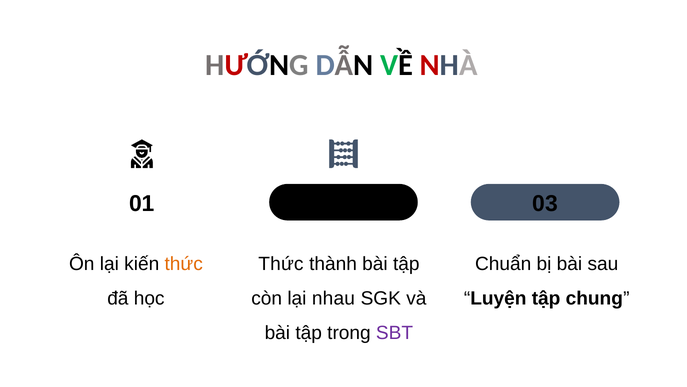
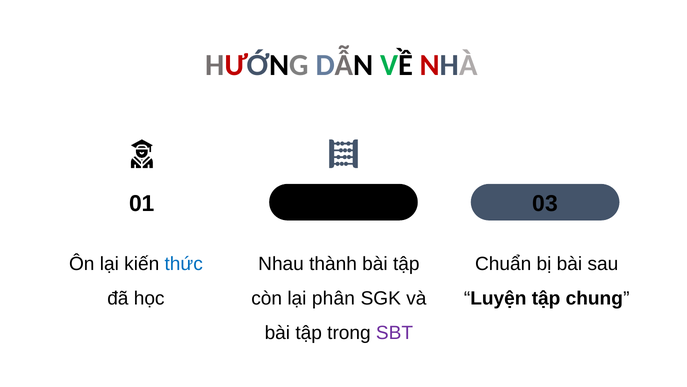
thức at (184, 264) colour: orange -> blue
Thức at (281, 264): Thức -> Nhau
nhau: nhau -> phân
